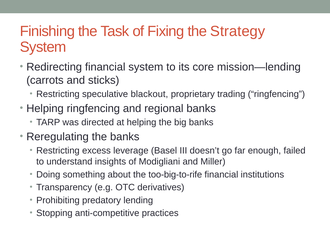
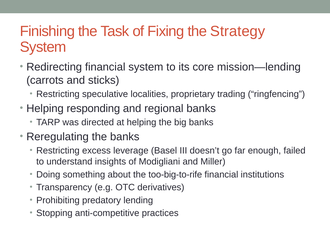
blackout: blackout -> localities
Helping ringfencing: ringfencing -> responding
